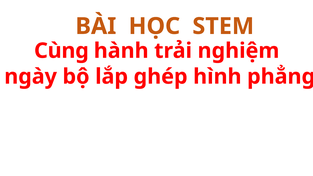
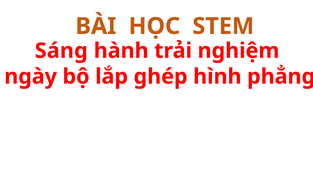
Cùng: Cùng -> Sáng
